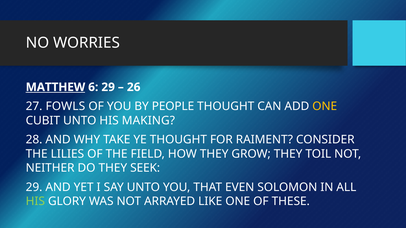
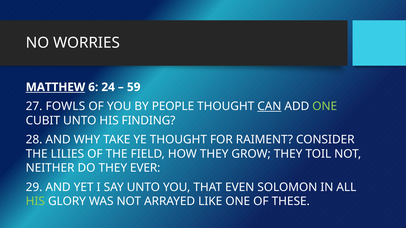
6 29: 29 -> 24
26: 26 -> 59
CAN underline: none -> present
ONE at (325, 106) colour: yellow -> light green
MAKING: MAKING -> FINDING
SEEK: SEEK -> EVER
